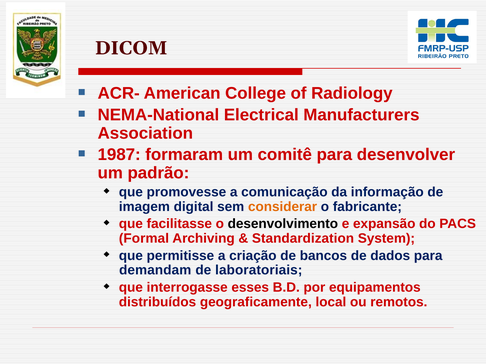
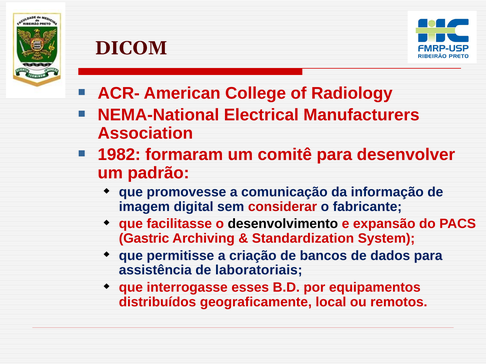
1987: 1987 -> 1982
considerar colour: orange -> red
Formal: Formal -> Gastric
demandam: demandam -> assistência
